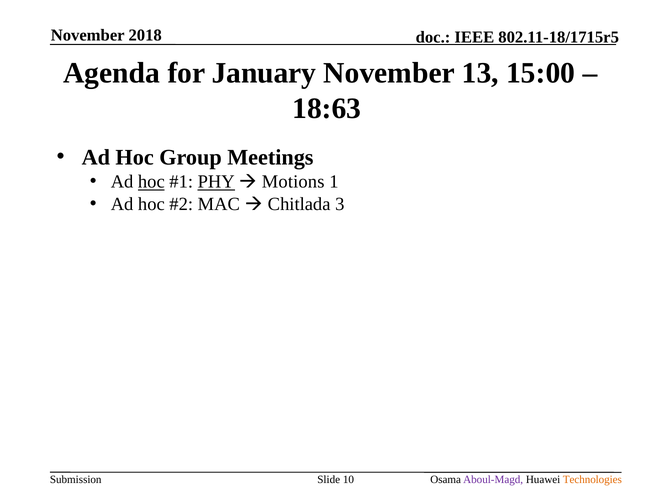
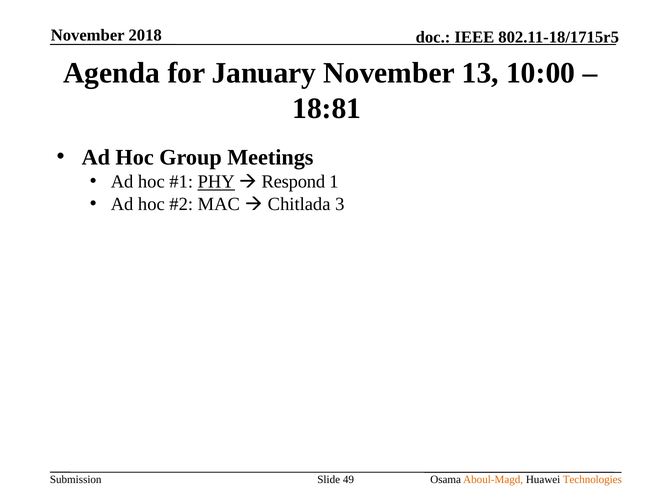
15:00: 15:00 -> 10:00
18:63: 18:63 -> 18:81
hoc at (151, 182) underline: present -> none
Motions: Motions -> Respond
10: 10 -> 49
Aboul-Magd colour: purple -> orange
